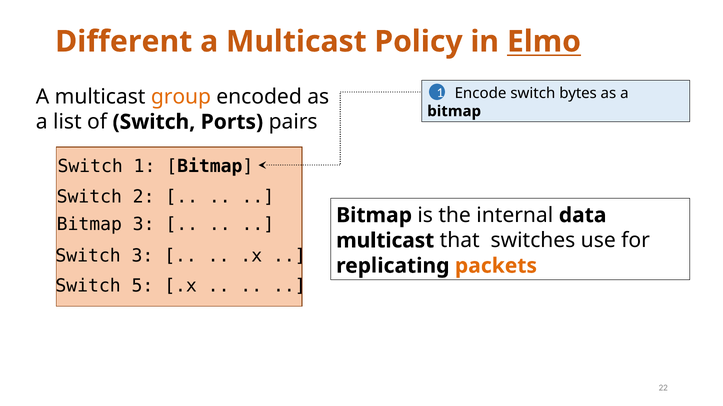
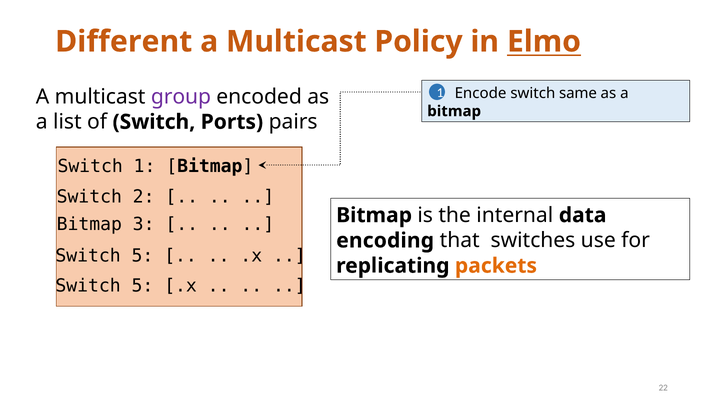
bytes: bytes -> same
group colour: orange -> purple
multicast at (385, 241): multicast -> encoding
3 at (142, 256): 3 -> 5
